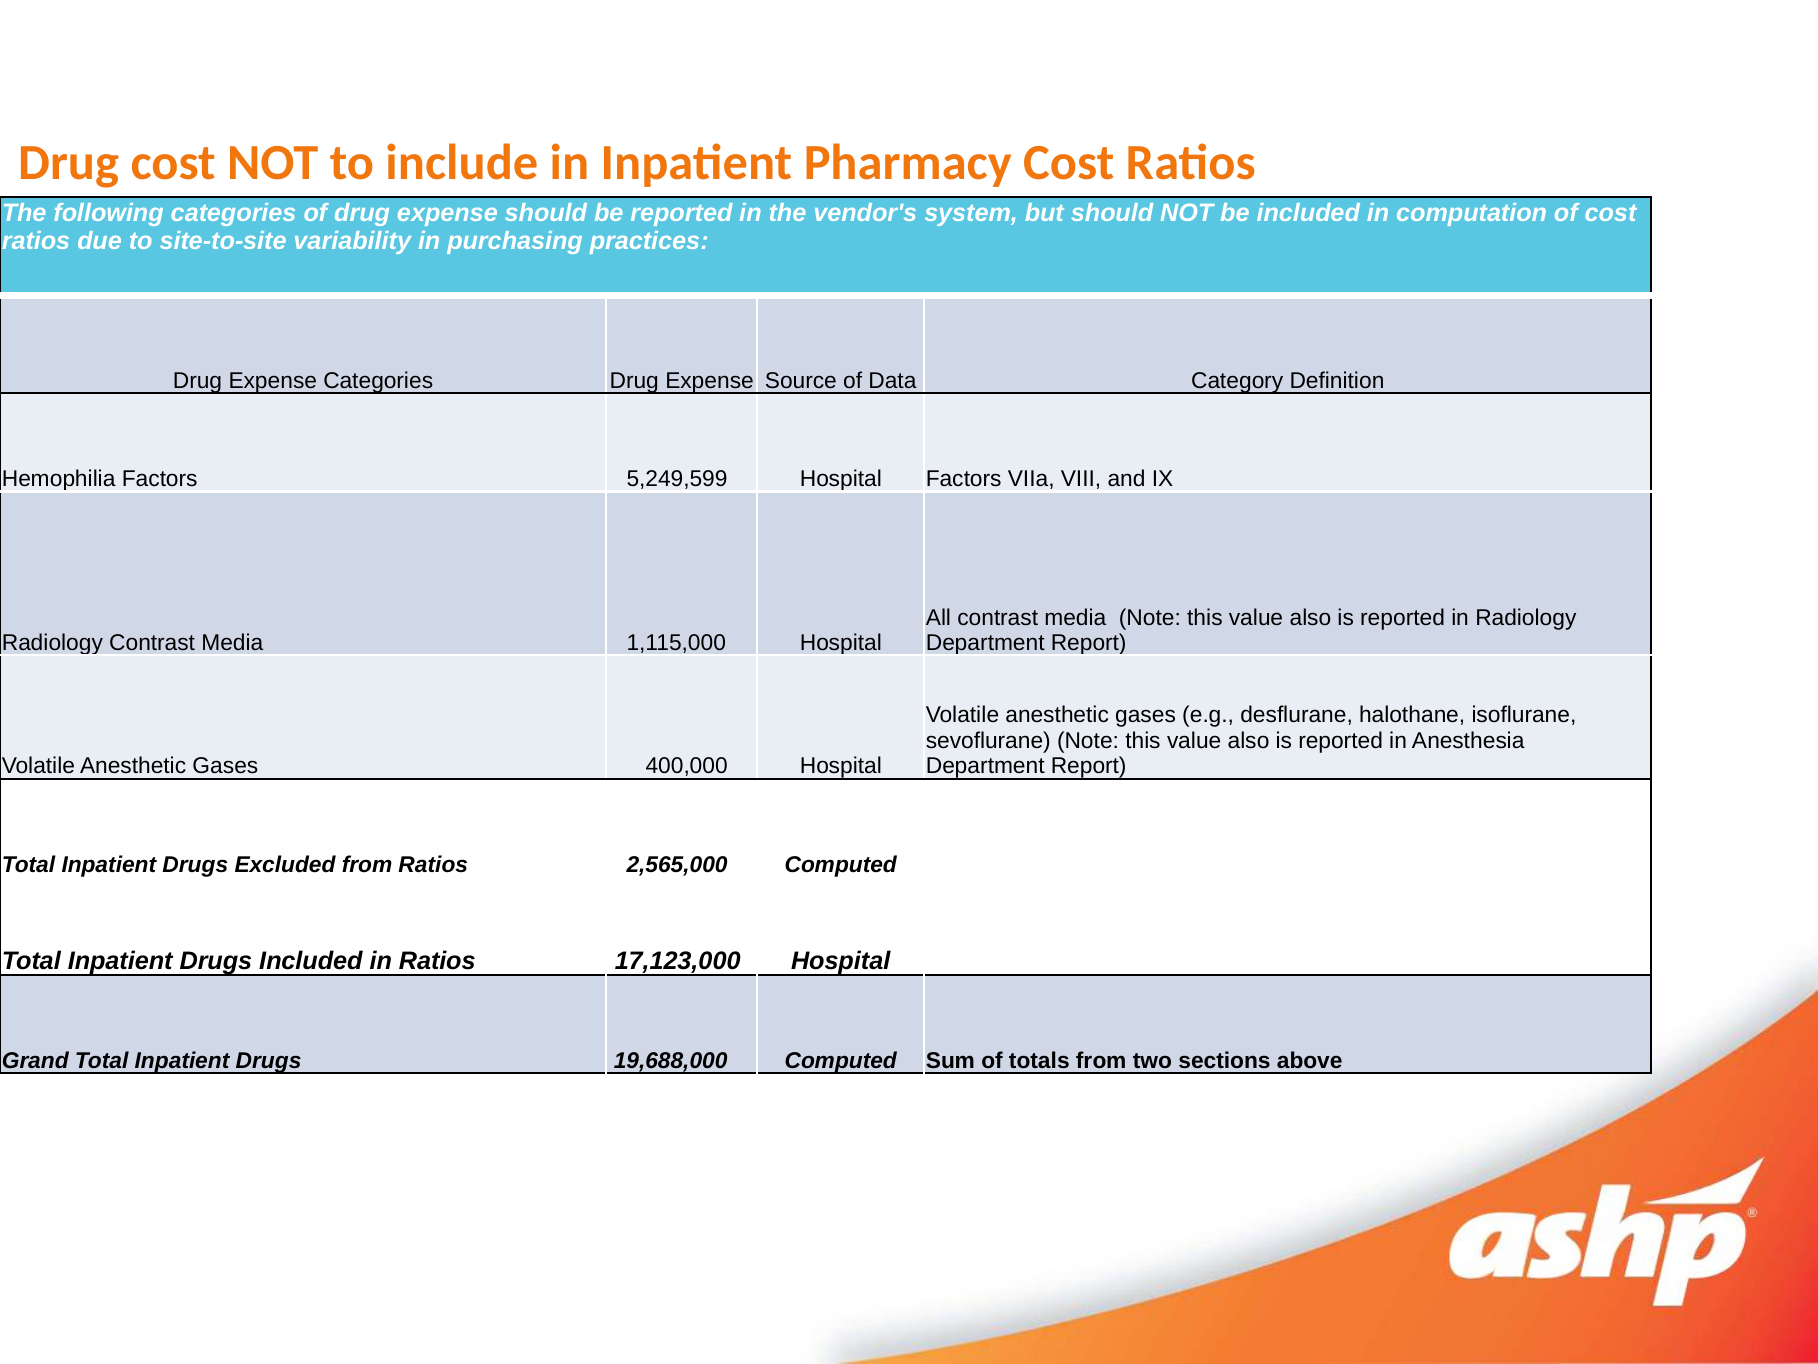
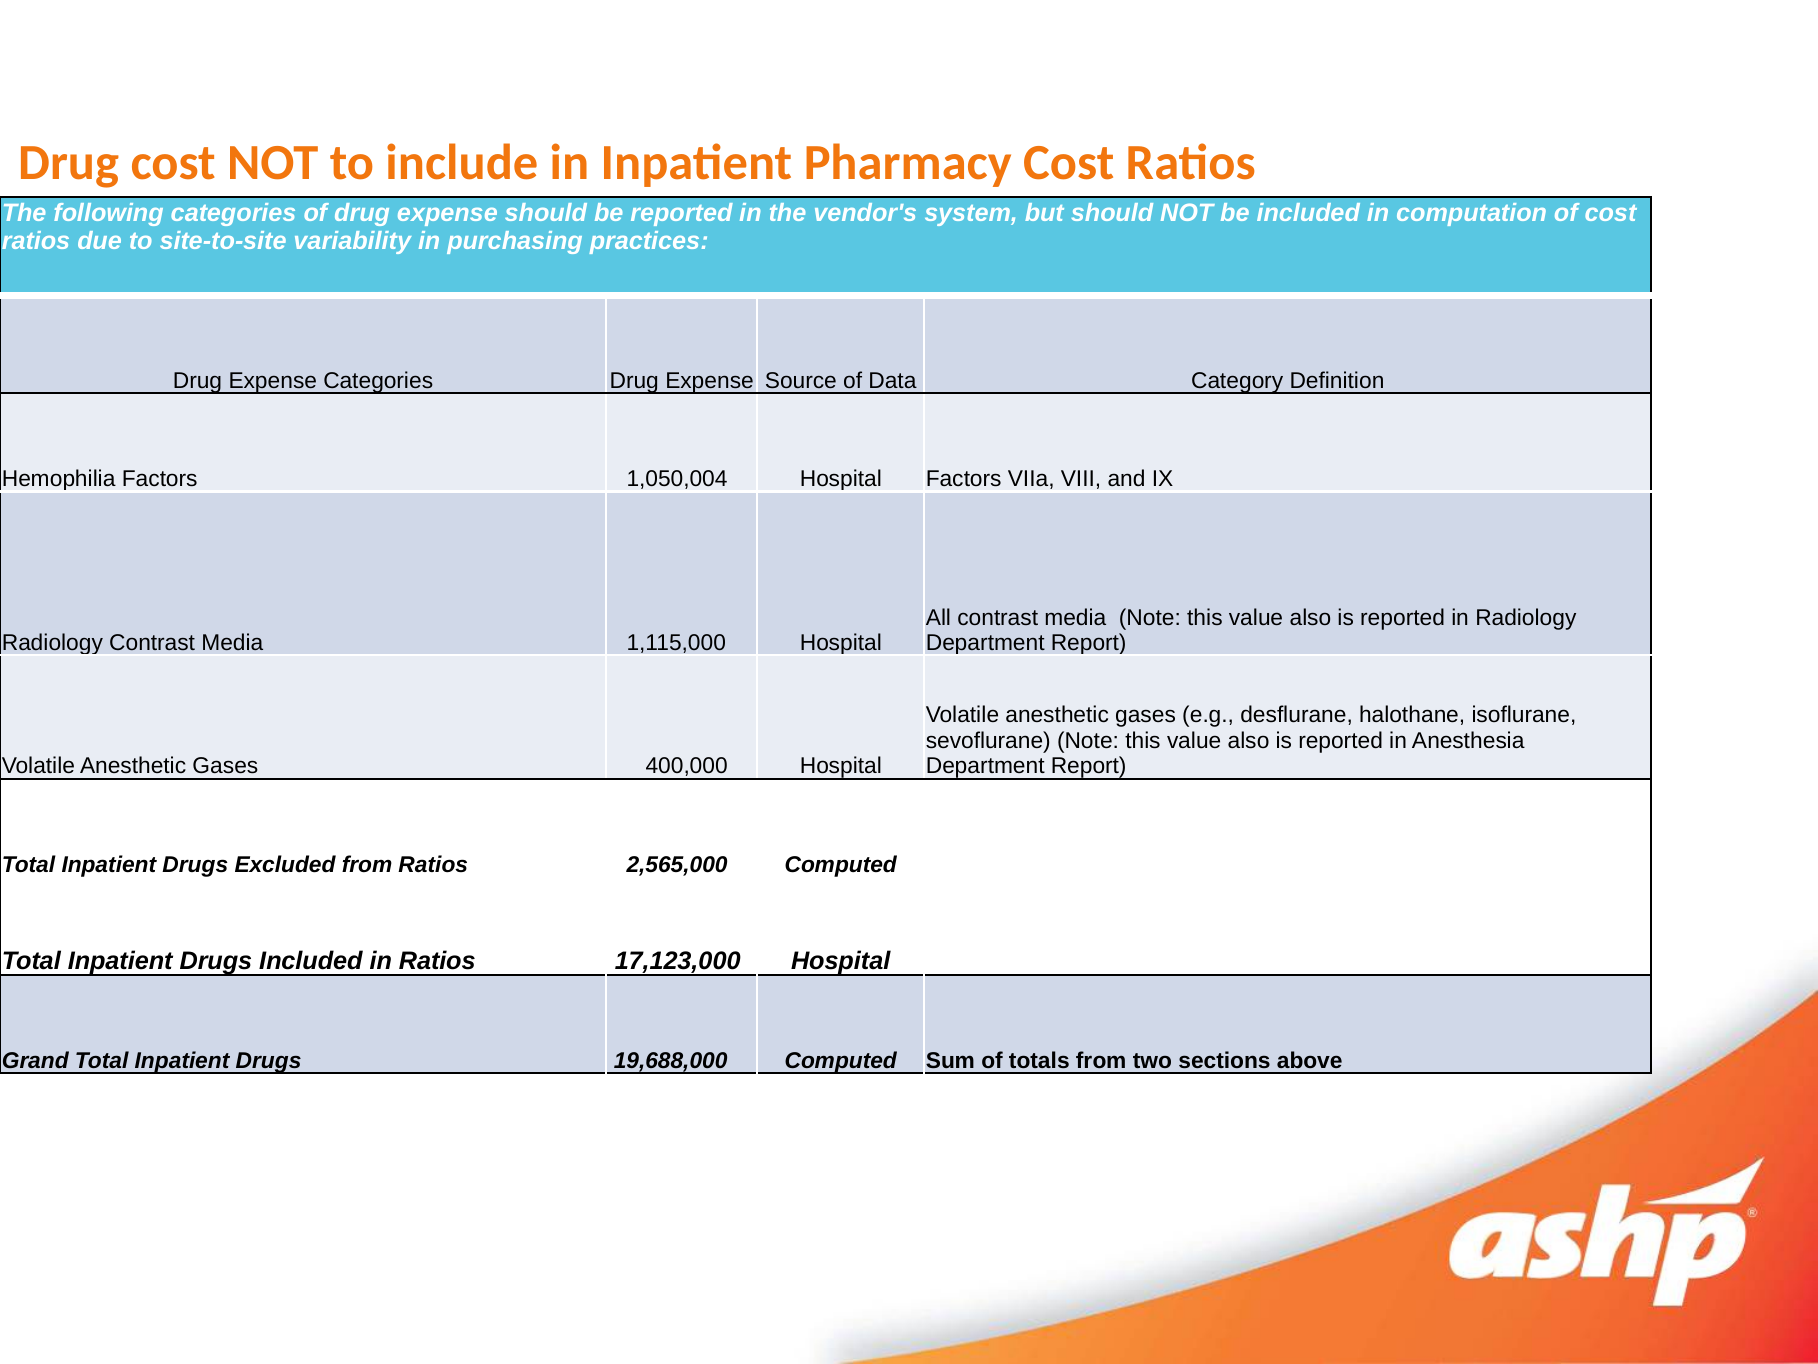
5,249,599: 5,249,599 -> 1,050,004
